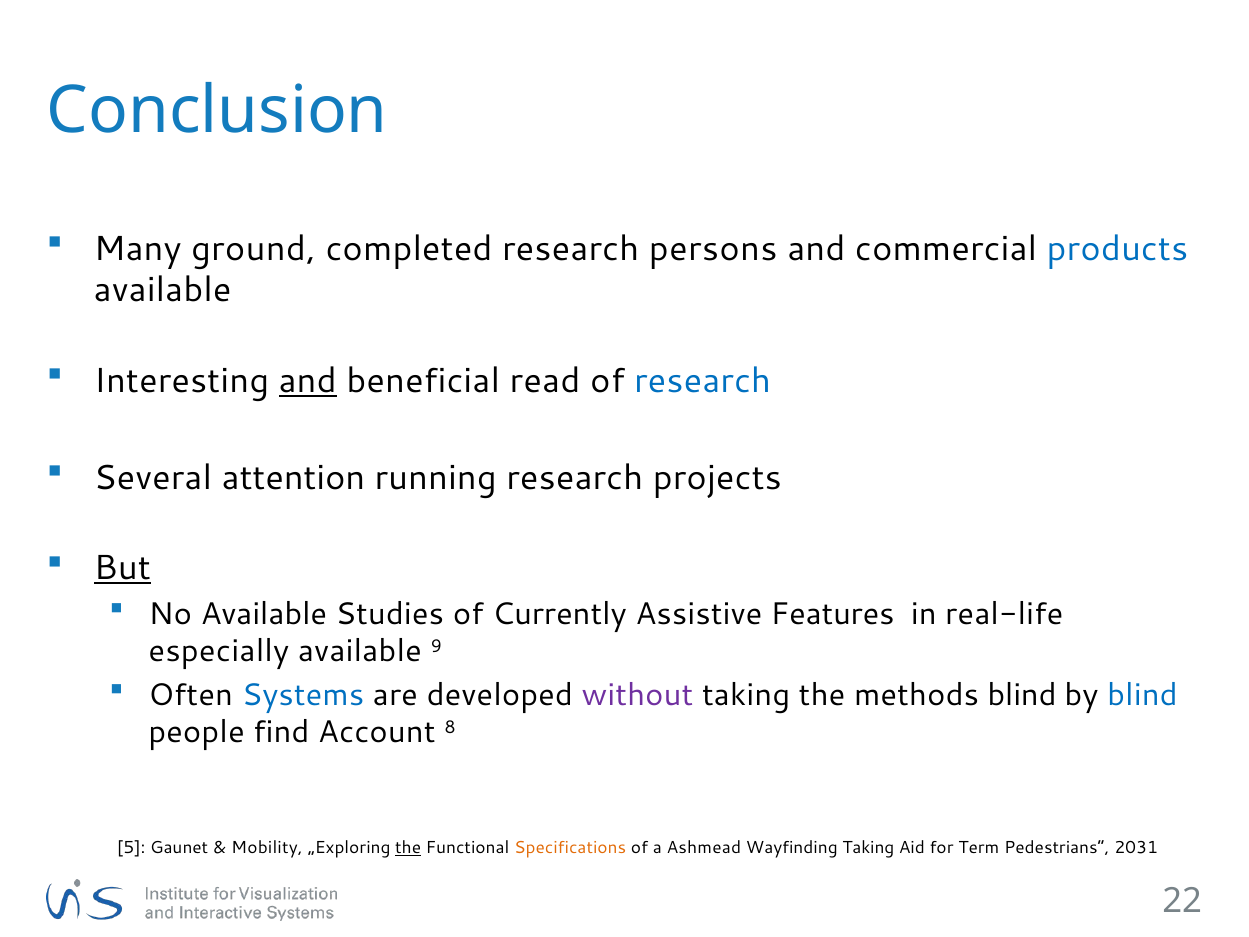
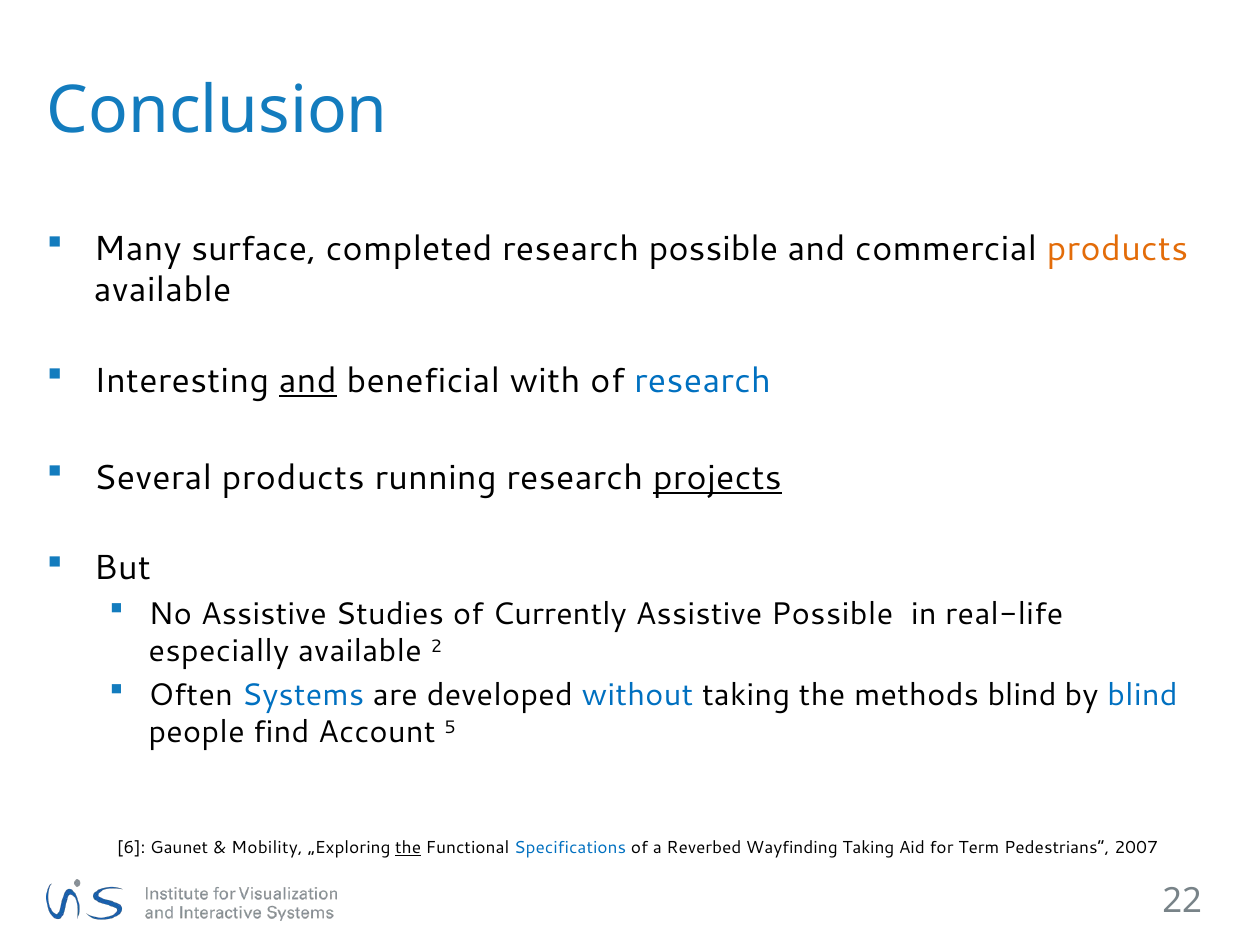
ground: ground -> surface
research persons: persons -> possible
products at (1118, 249) colour: blue -> orange
read: read -> with
Several attention: attention -> products
projects underline: none -> present
But underline: present -> none
No Available: Available -> Assistive
Assistive Features: Features -> Possible
9: 9 -> 2
without colour: purple -> blue
8: 8 -> 5
5: 5 -> 6
Specifications colour: orange -> blue
Ashmead: Ashmead -> Reverbed
2031: 2031 -> 2007
